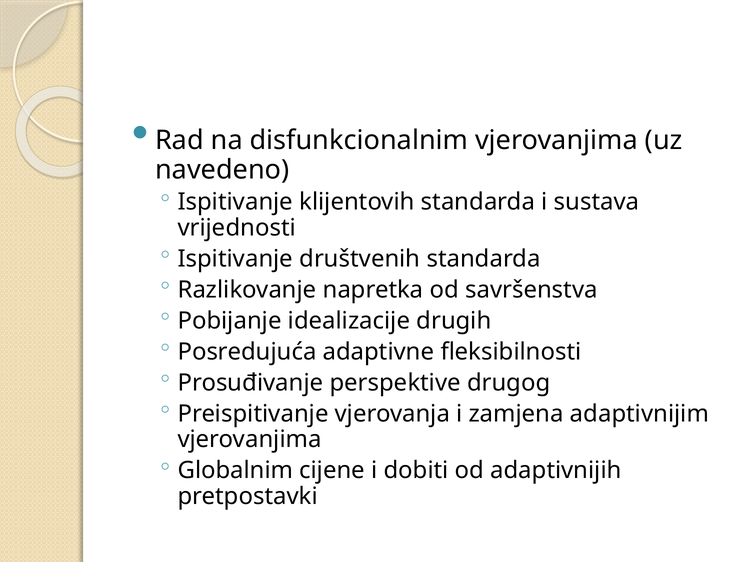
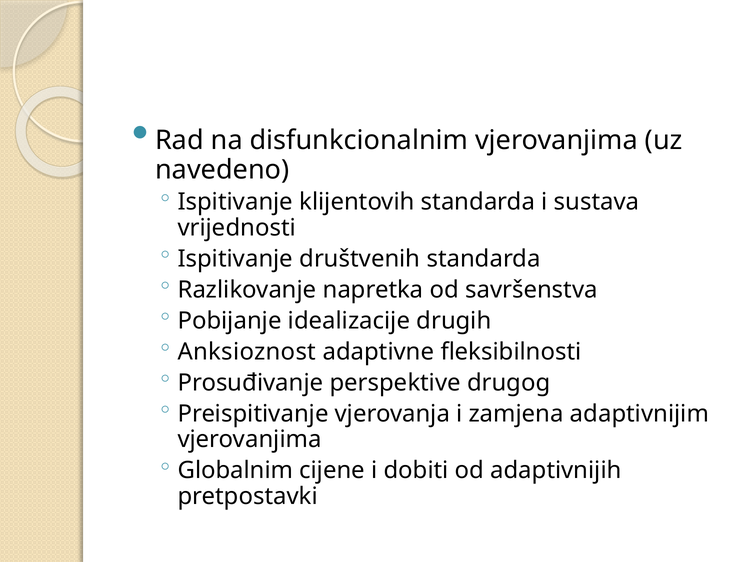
Posredujuća: Posredujuća -> Anksioznost
